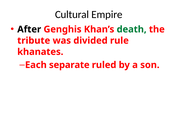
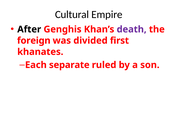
death colour: green -> purple
tribute: tribute -> foreign
rule: rule -> first
